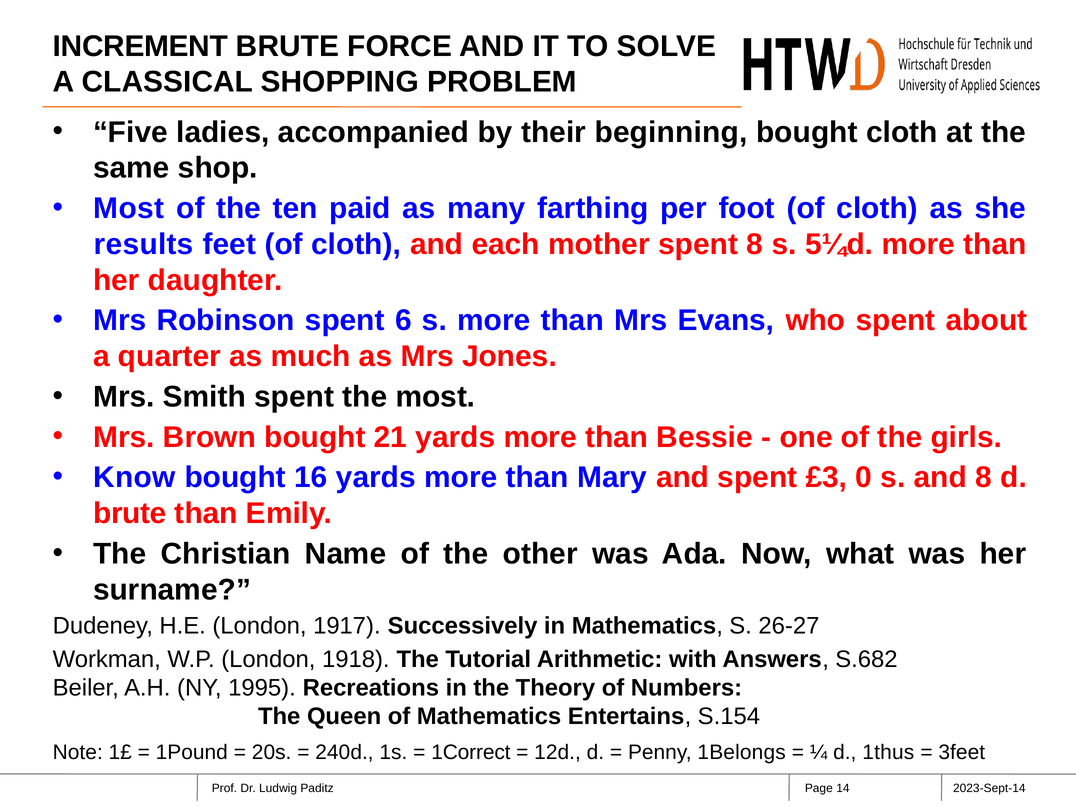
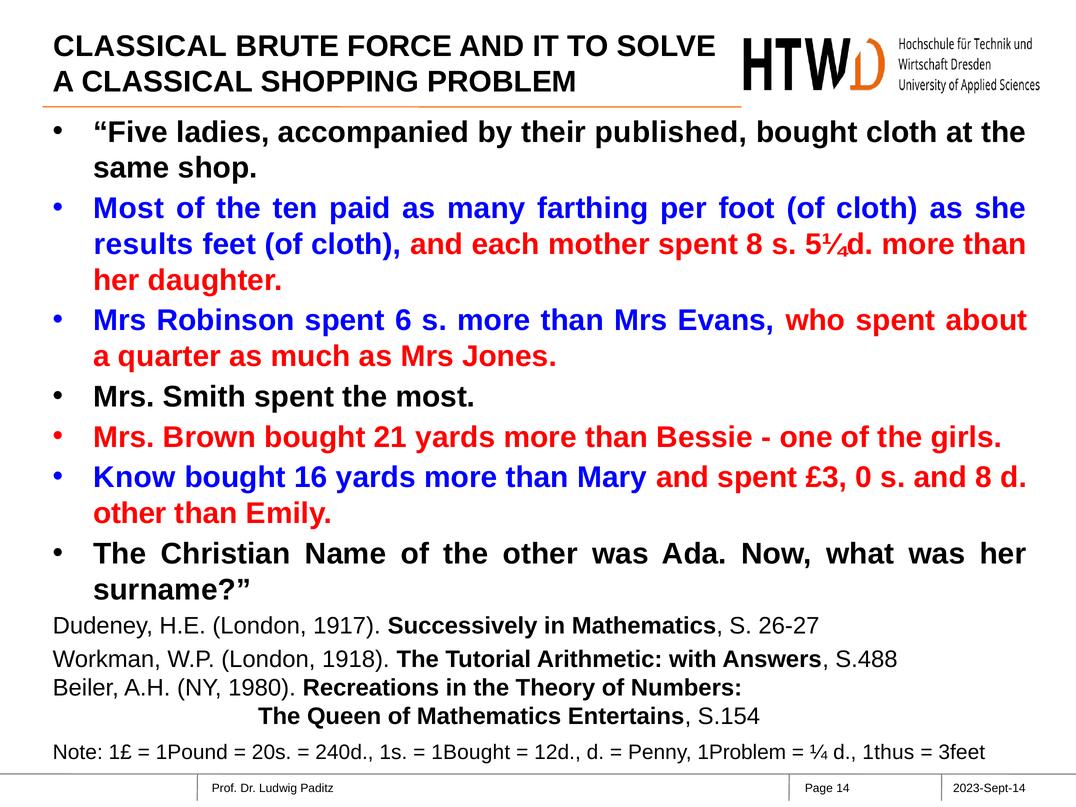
INCREMENT at (140, 46): INCREMENT -> CLASSICAL
beginning: beginning -> published
brute at (130, 513): brute -> other
S.682: S.682 -> S.488
1995: 1995 -> 1980
1Correct: 1Correct -> 1Bought
1Belongs: 1Belongs -> 1Problem
